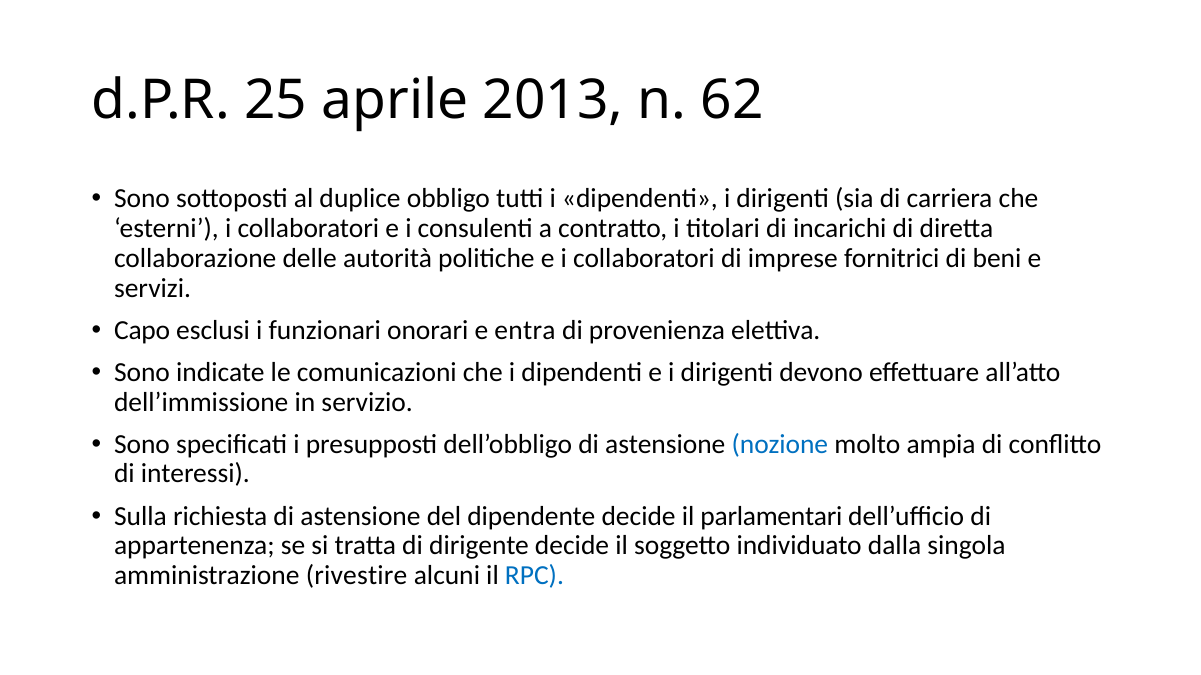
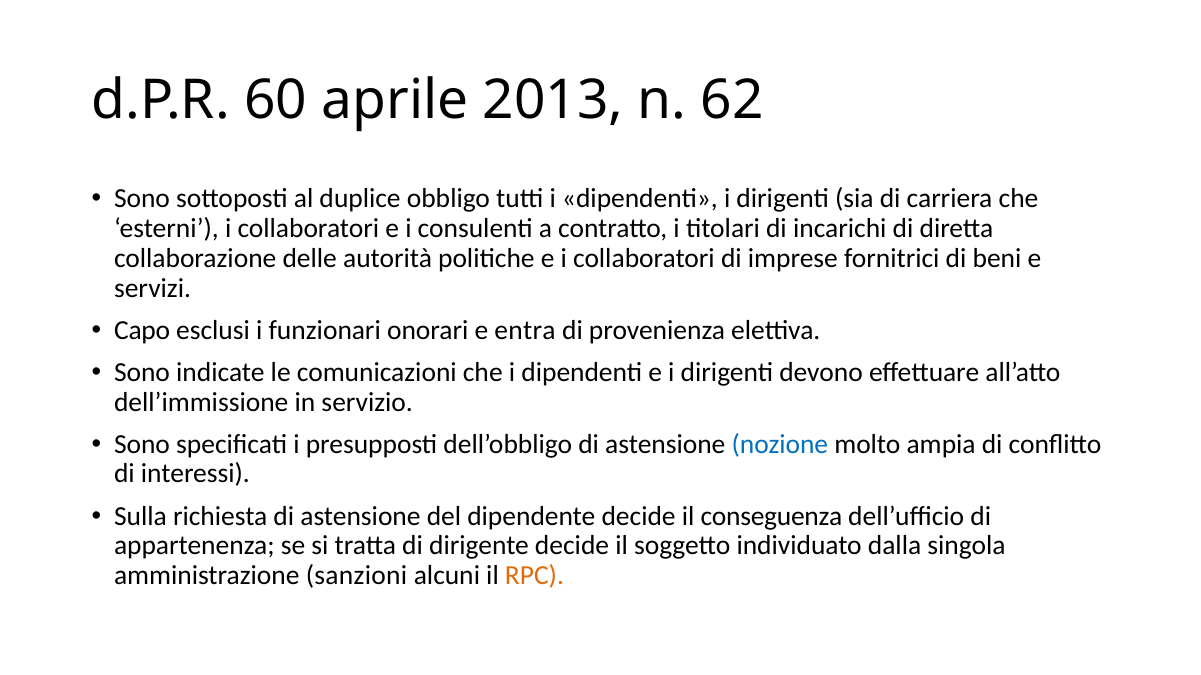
25: 25 -> 60
parlamentari: parlamentari -> conseguenza
rivestire: rivestire -> sanzioni
RPC colour: blue -> orange
